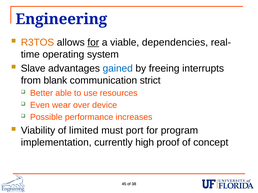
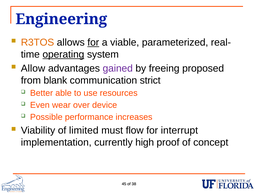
dependencies: dependencies -> parameterized
operating underline: none -> present
Slave: Slave -> Allow
gained colour: blue -> purple
interrupts: interrupts -> proposed
port: port -> flow
program: program -> interrupt
